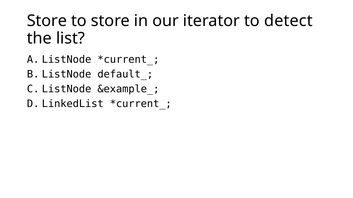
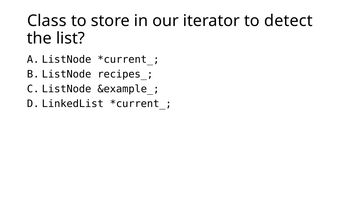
Store at (47, 21): Store -> Class
default_: default_ -> recipes_
